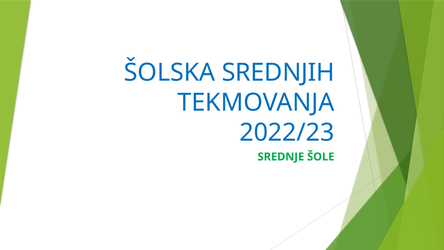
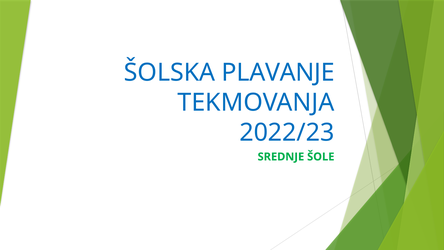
SREDNJIH: SREDNJIH -> PLAVANJE
